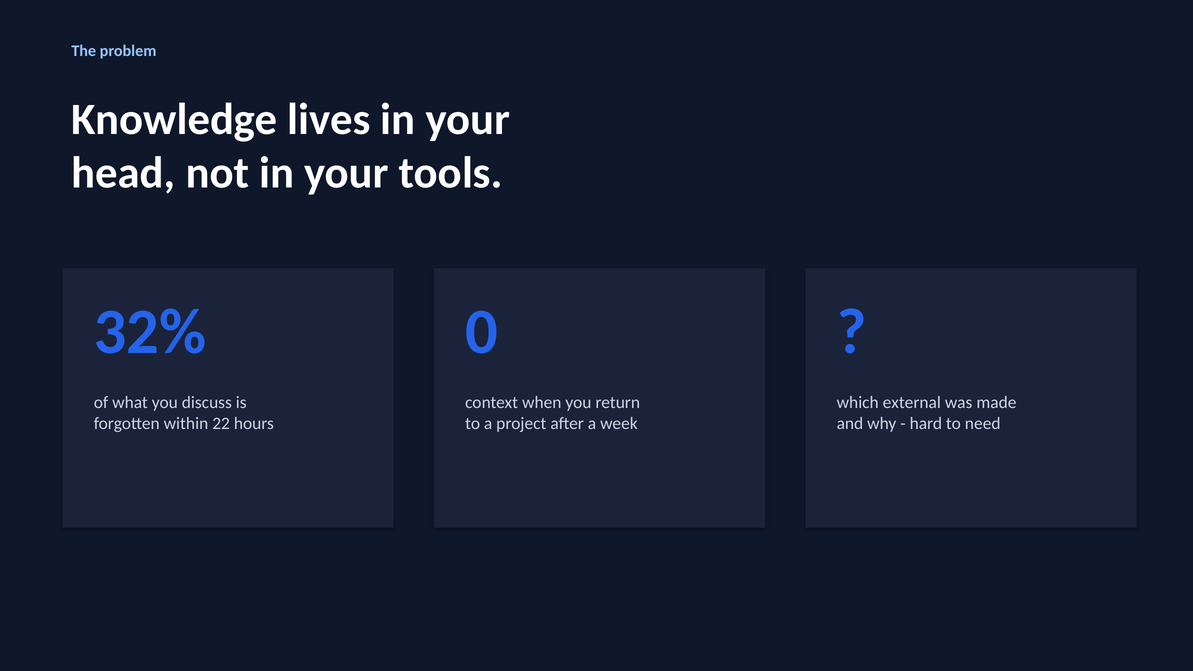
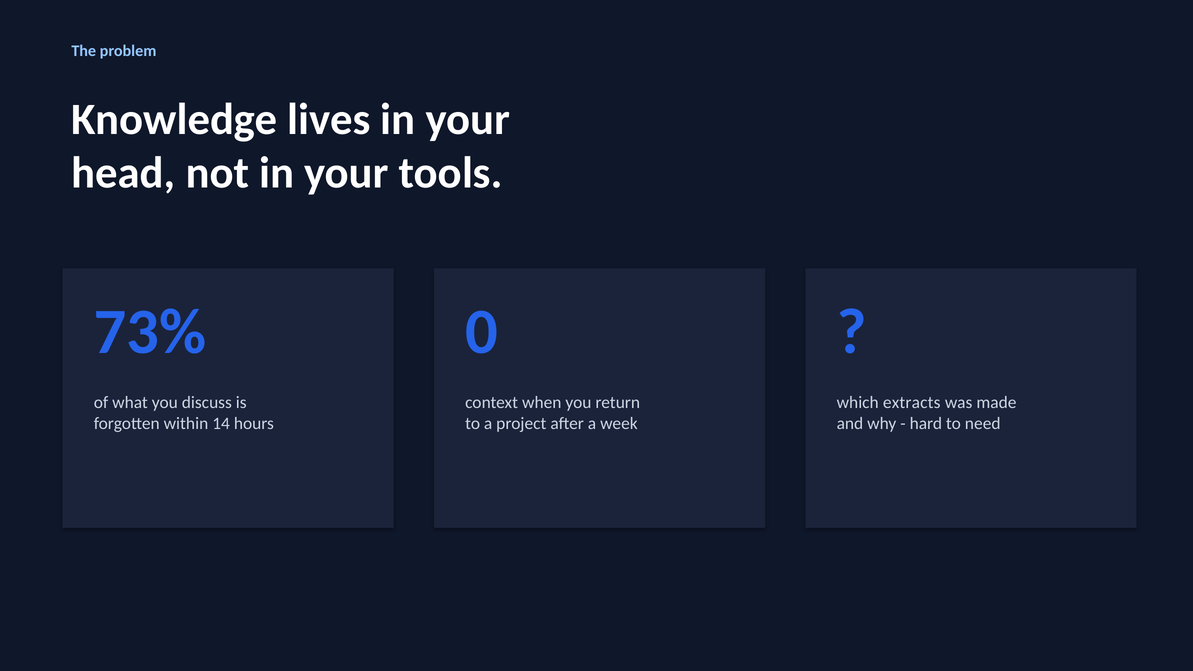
32%: 32% -> 73%
external: external -> extracts
22: 22 -> 14
